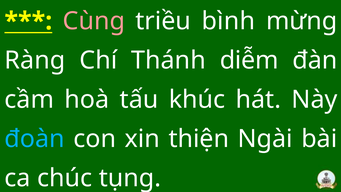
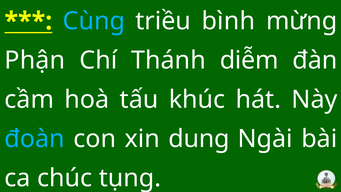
Cùng colour: pink -> light blue
Ràng: Ràng -> Phận
thiện: thiện -> dung
